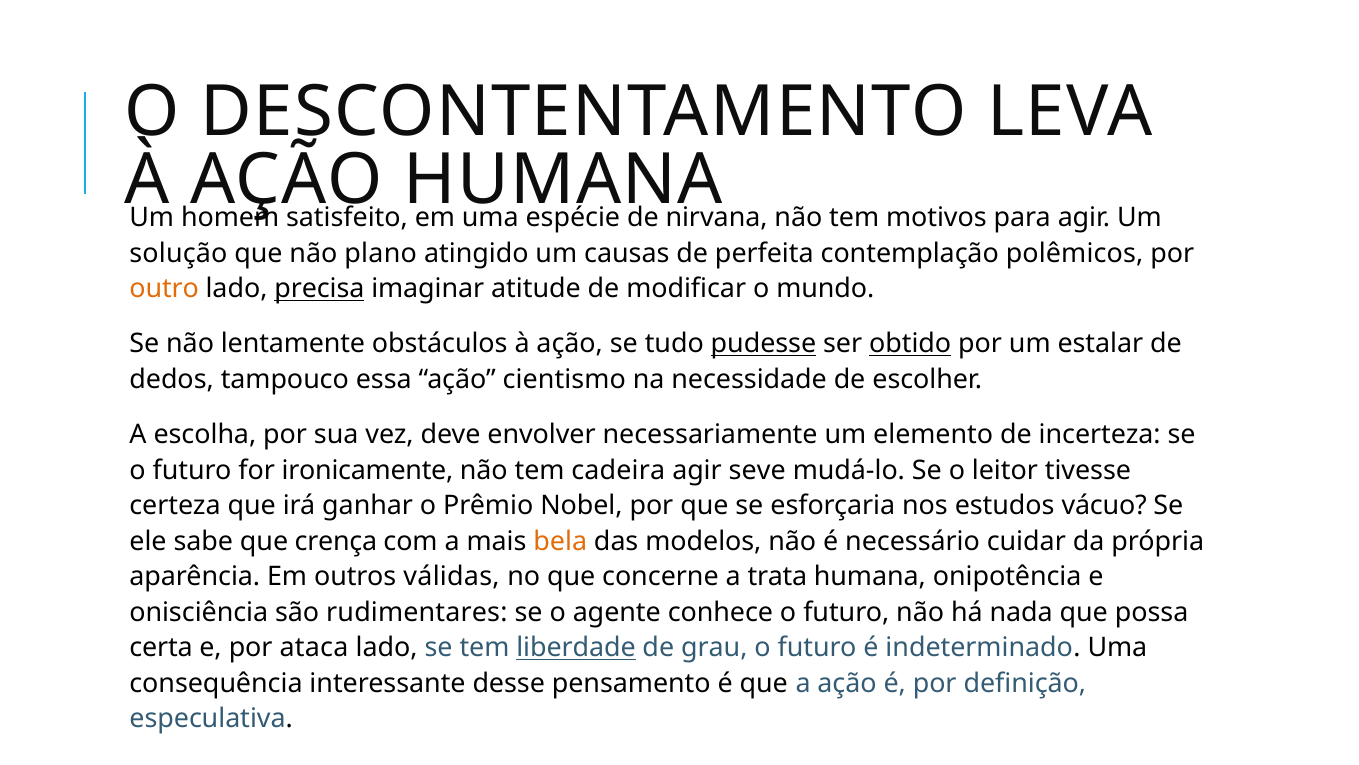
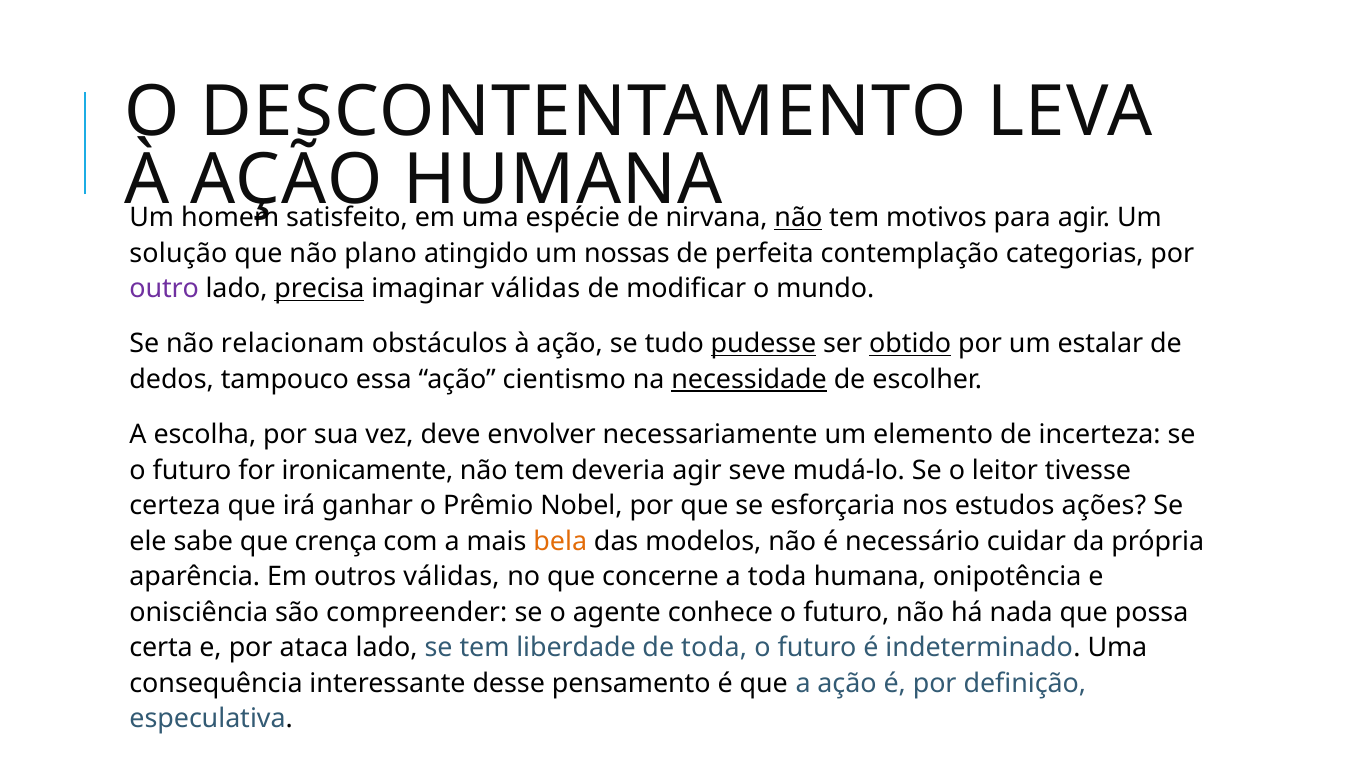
não at (798, 218) underline: none -> present
causas: causas -> nossas
polêmicos: polêmicos -> categorias
outro colour: orange -> purple
imaginar atitude: atitude -> válidas
lentamente: lentamente -> relacionam
necessidade underline: none -> present
cadeira: cadeira -> deveria
vácuo: vácuo -> ações
a trata: trata -> toda
rudimentares: rudimentares -> compreender
liberdade underline: present -> none
de grau: grau -> toda
